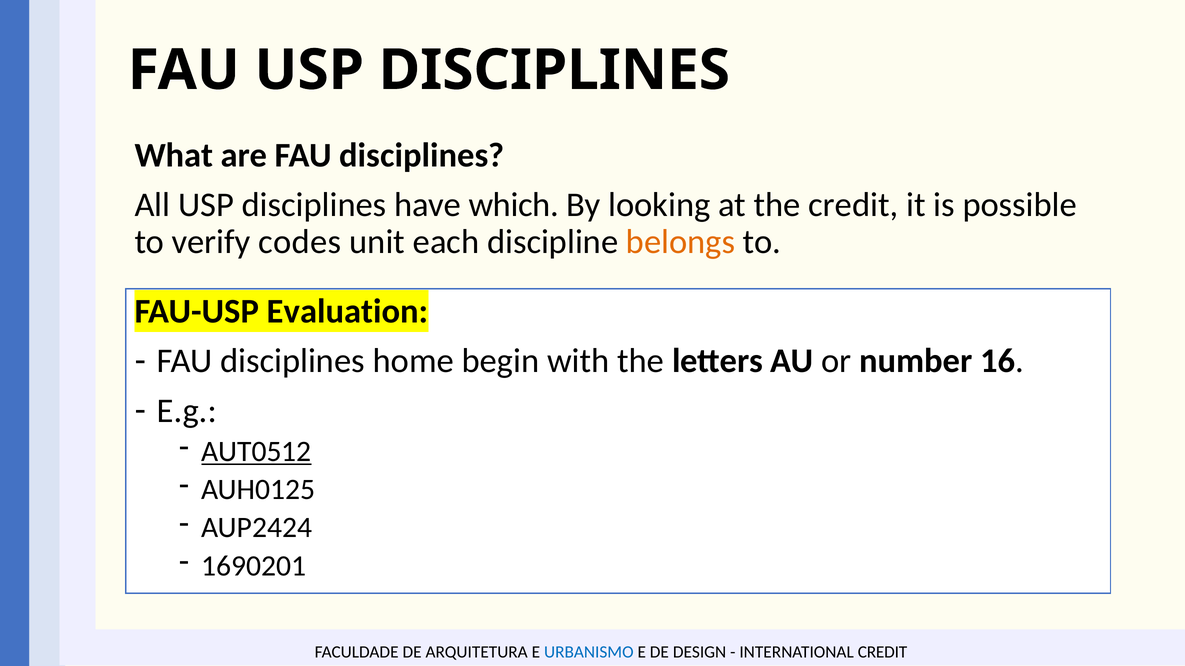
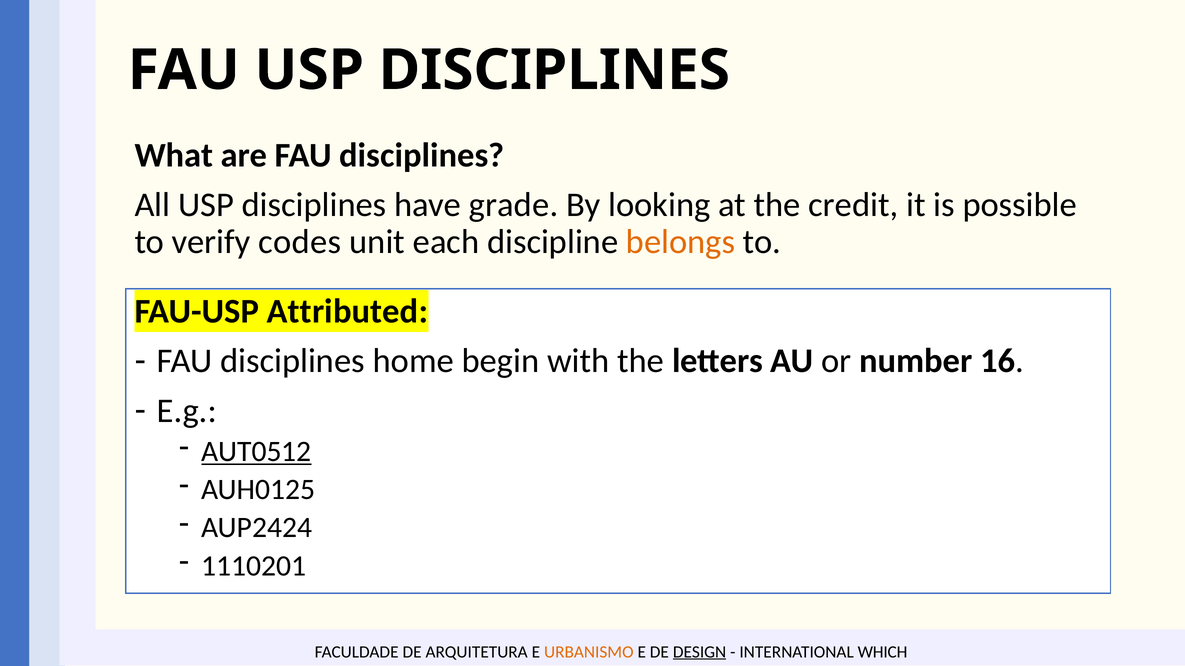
which: which -> grade
Evaluation: Evaluation -> Attributed
1690201: 1690201 -> 1110201
URBANISMO colour: blue -> orange
DESIGN underline: none -> present
INTERNATIONAL CREDIT: CREDIT -> WHICH
